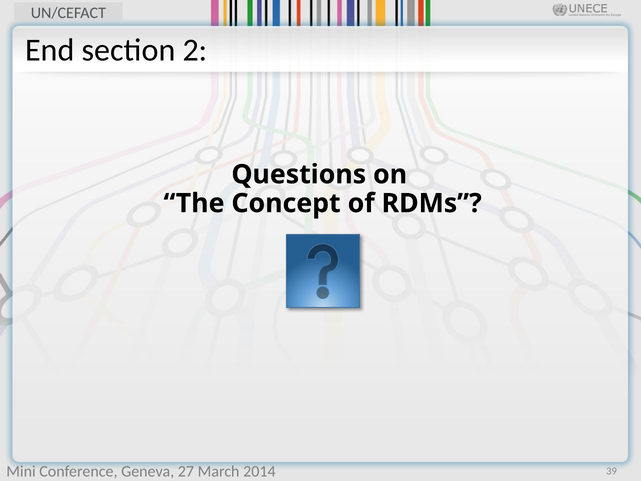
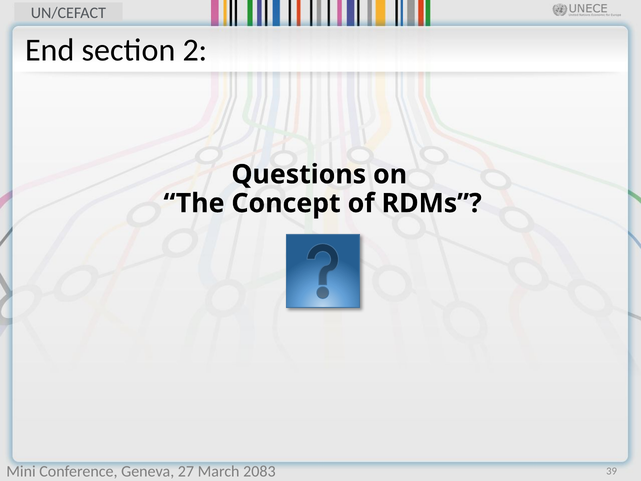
2014: 2014 -> 2083
